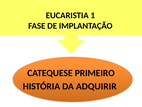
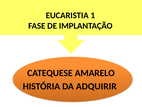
PRIMEIRO: PRIMEIRO -> AMARELO
